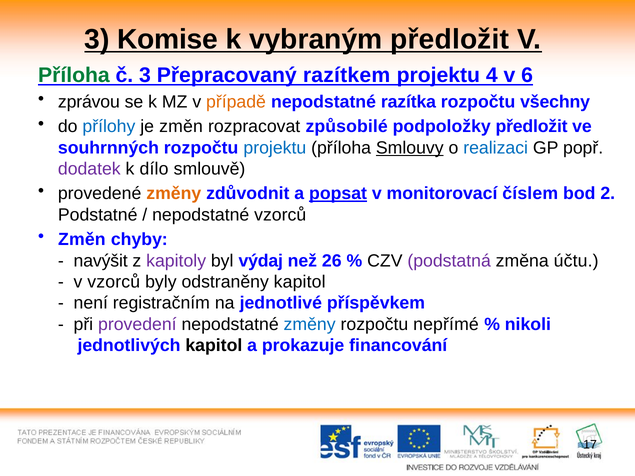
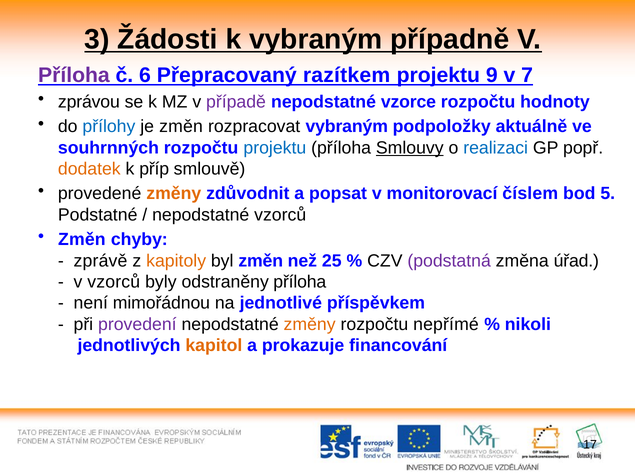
Komise: Komise -> Žádosti
vybraným předložit: předložit -> případně
Příloha at (74, 75) colour: green -> purple
č 3: 3 -> 6
4: 4 -> 9
6: 6 -> 7
případě colour: orange -> purple
razítka: razítka -> vzorce
všechny: všechny -> hodnoty
rozpracovat způsobilé: způsobilé -> vybraným
podpoložky předložit: předložit -> aktuálně
dodatek colour: purple -> orange
dílo: dílo -> příp
popsat underline: present -> none
2: 2 -> 5
navýšit: navýšit -> zprávě
kapitoly colour: purple -> orange
byl výdaj: výdaj -> změn
26: 26 -> 25
účtu: účtu -> úřad
odstraněny kapitol: kapitol -> příloha
registračním: registračním -> mimořádnou
změny at (310, 324) colour: blue -> orange
kapitol at (214, 346) colour: black -> orange
